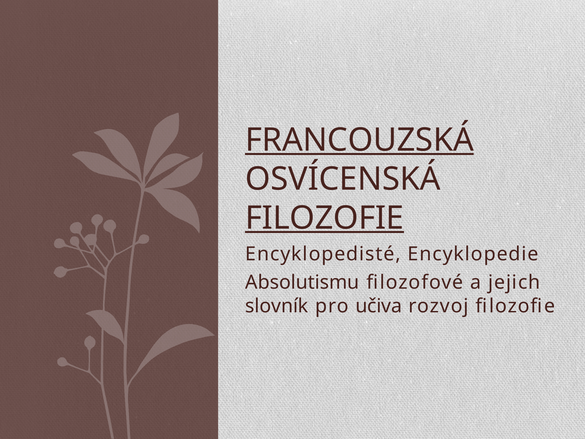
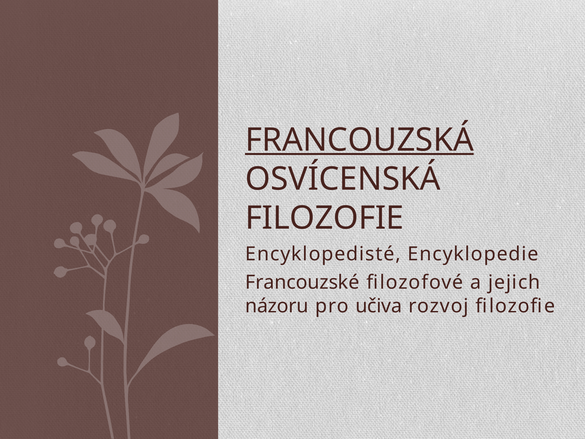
FILOZOFIE at (325, 218) underline: present -> none
Absolutismu: Absolutismu -> Francouzské
slovník: slovník -> názoru
